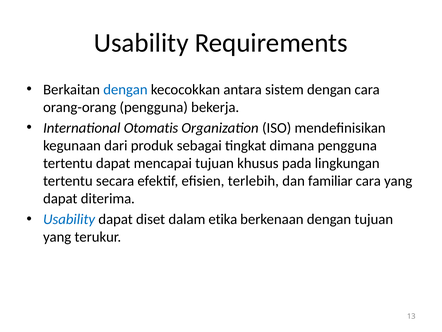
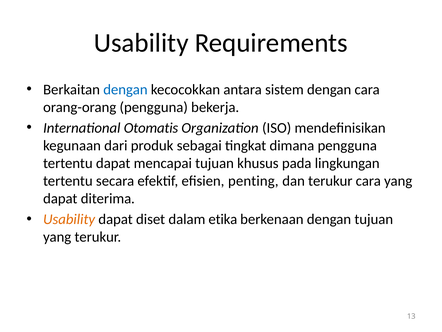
terlebih: terlebih -> penting
dan familiar: familiar -> terukur
Usability at (69, 219) colour: blue -> orange
